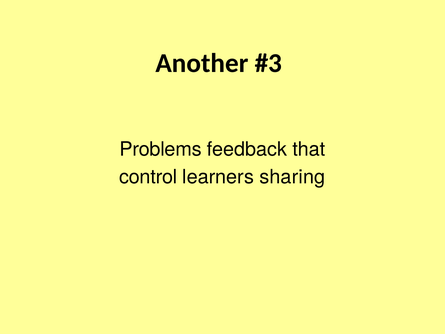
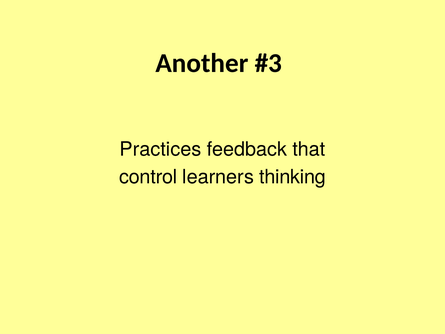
Problems: Problems -> Practices
sharing: sharing -> thinking
